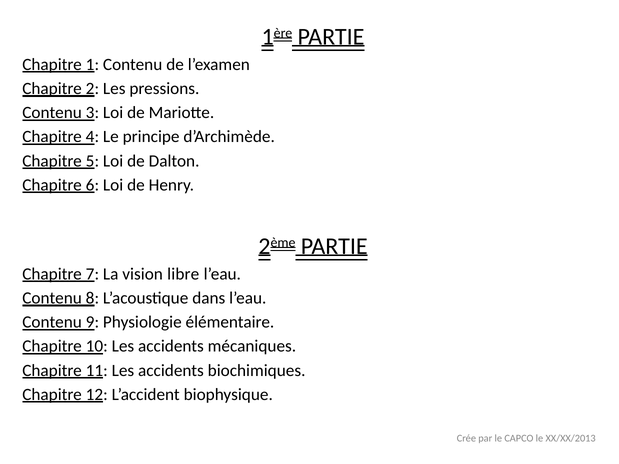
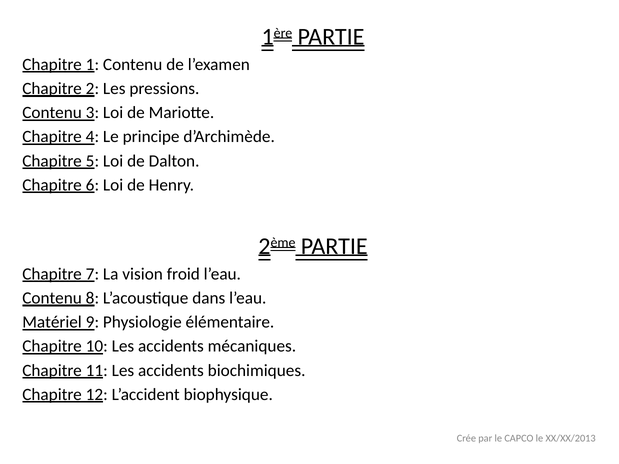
libre: libre -> froid
Contenu at (52, 322): Contenu -> Matériel
